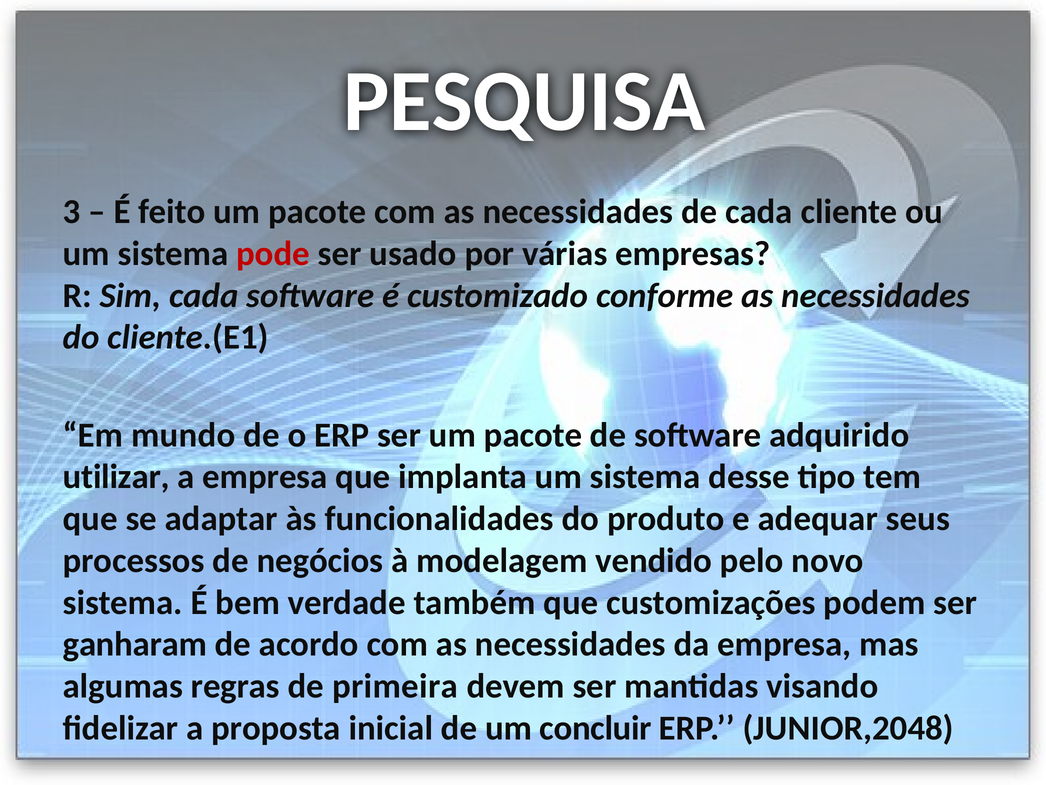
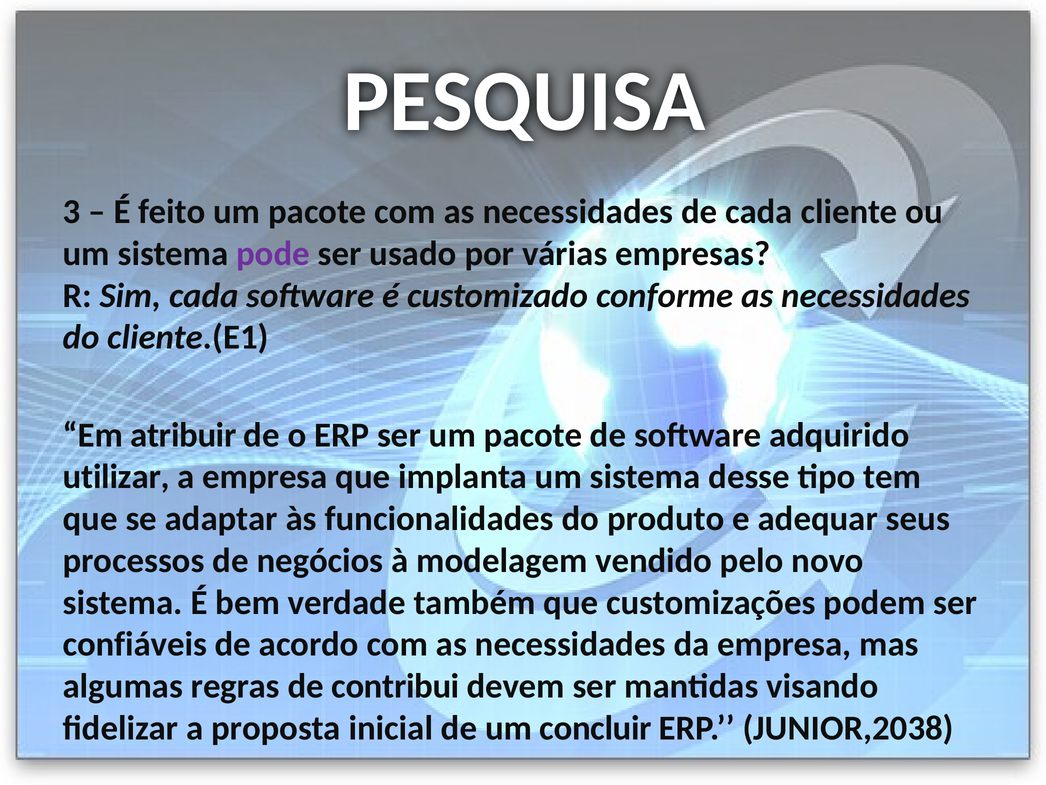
pode colour: red -> purple
mundo: mundo -> atribuir
ganharam: ganharam -> confiáveis
primeira: primeira -> contribui
JUNIOR,2048: JUNIOR,2048 -> JUNIOR,2038
